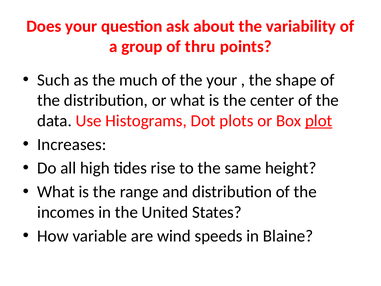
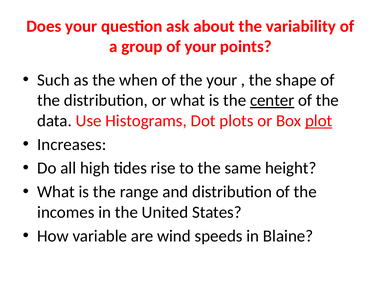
of thru: thru -> your
much: much -> when
center underline: none -> present
